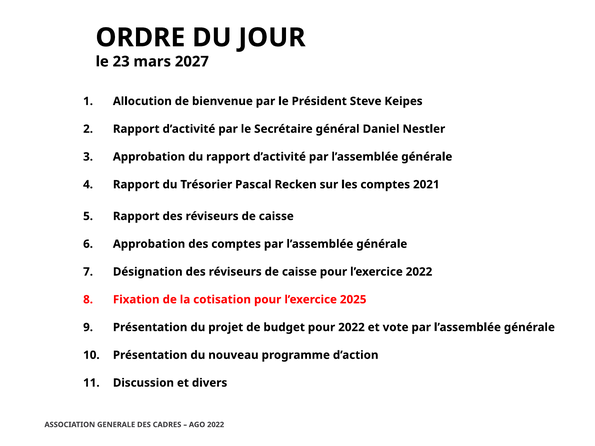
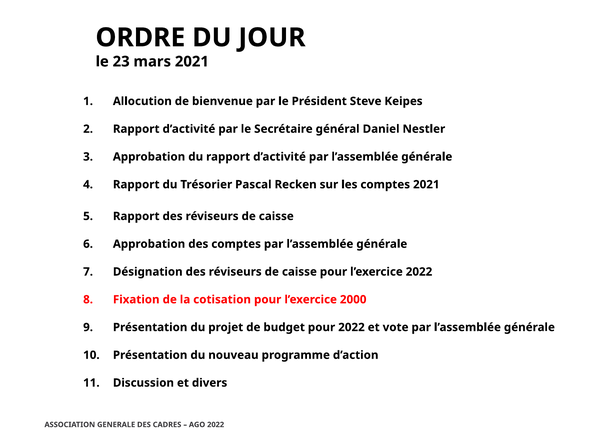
mars 2027: 2027 -> 2021
2025: 2025 -> 2000
